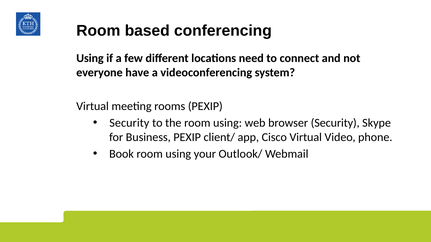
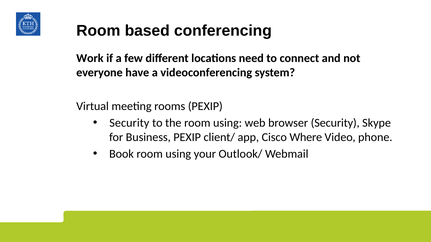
Using at (90, 58): Using -> Work
Cisco Virtual: Virtual -> Where
